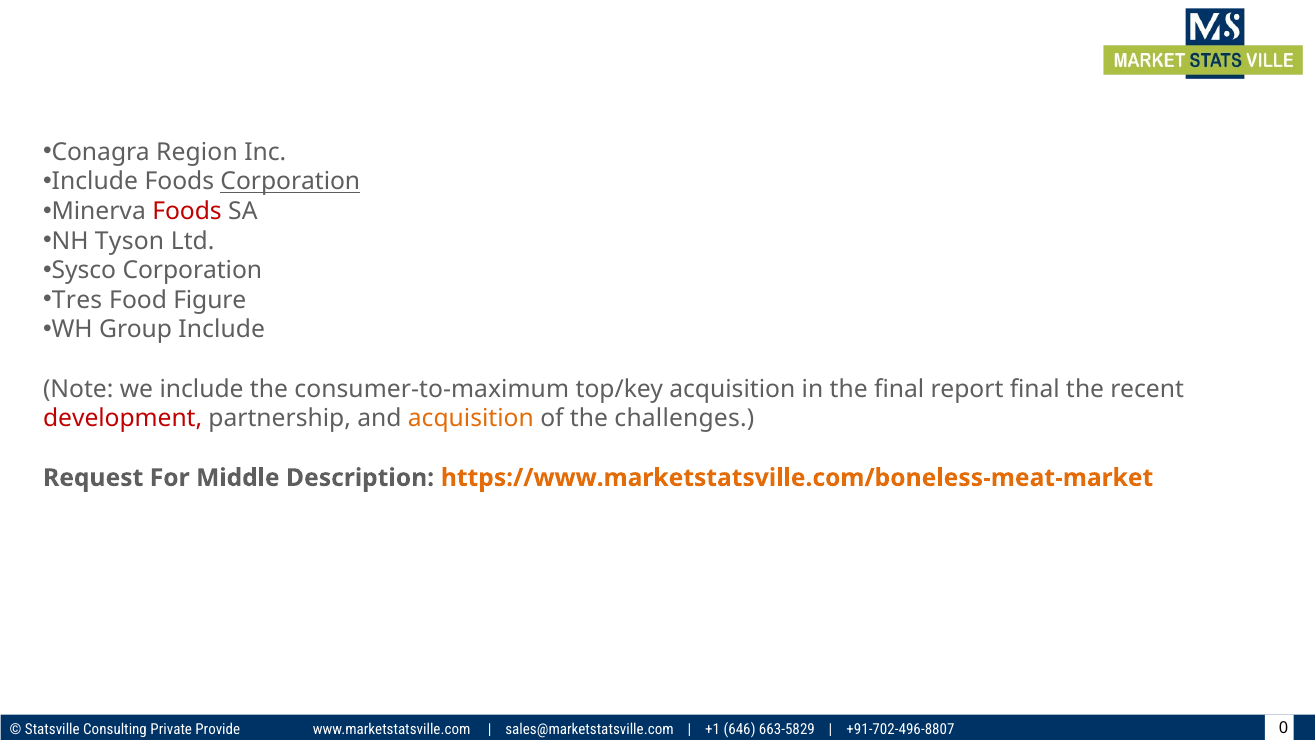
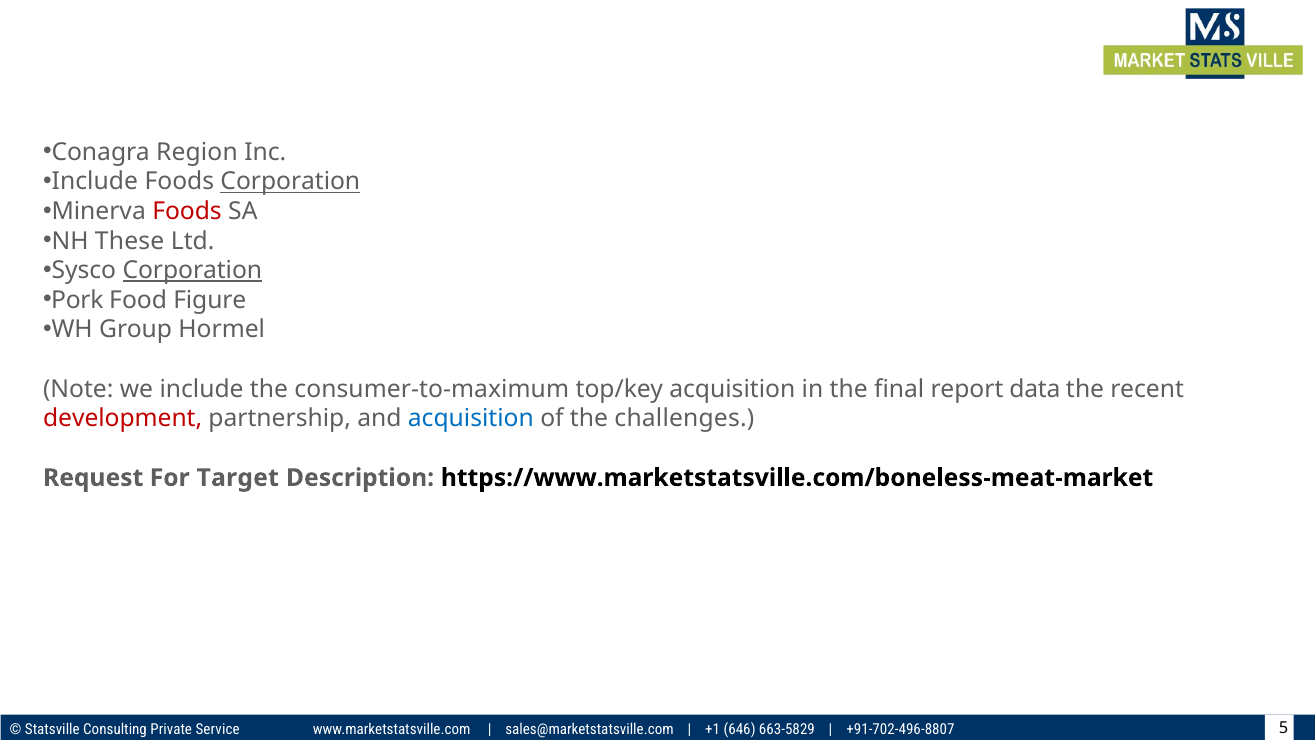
Tyson: Tyson -> These
Corporation at (192, 270) underline: none -> present
Tres: Tres -> Pork
Group Include: Include -> Hormel
report final: final -> data
acquisition at (471, 418) colour: orange -> blue
Middle: Middle -> Target
https://www.marketstatsville.com/boneless-meat-market colour: orange -> black
Provide: Provide -> Service
0: 0 -> 5
